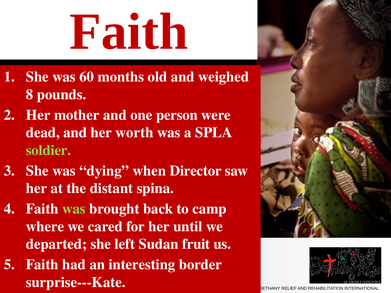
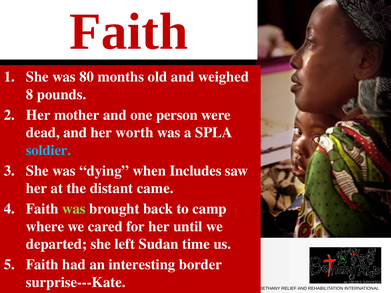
60: 60 -> 80
soldier colour: light green -> light blue
Director: Director -> Includes
spina: spina -> came
fruit: fruit -> time
